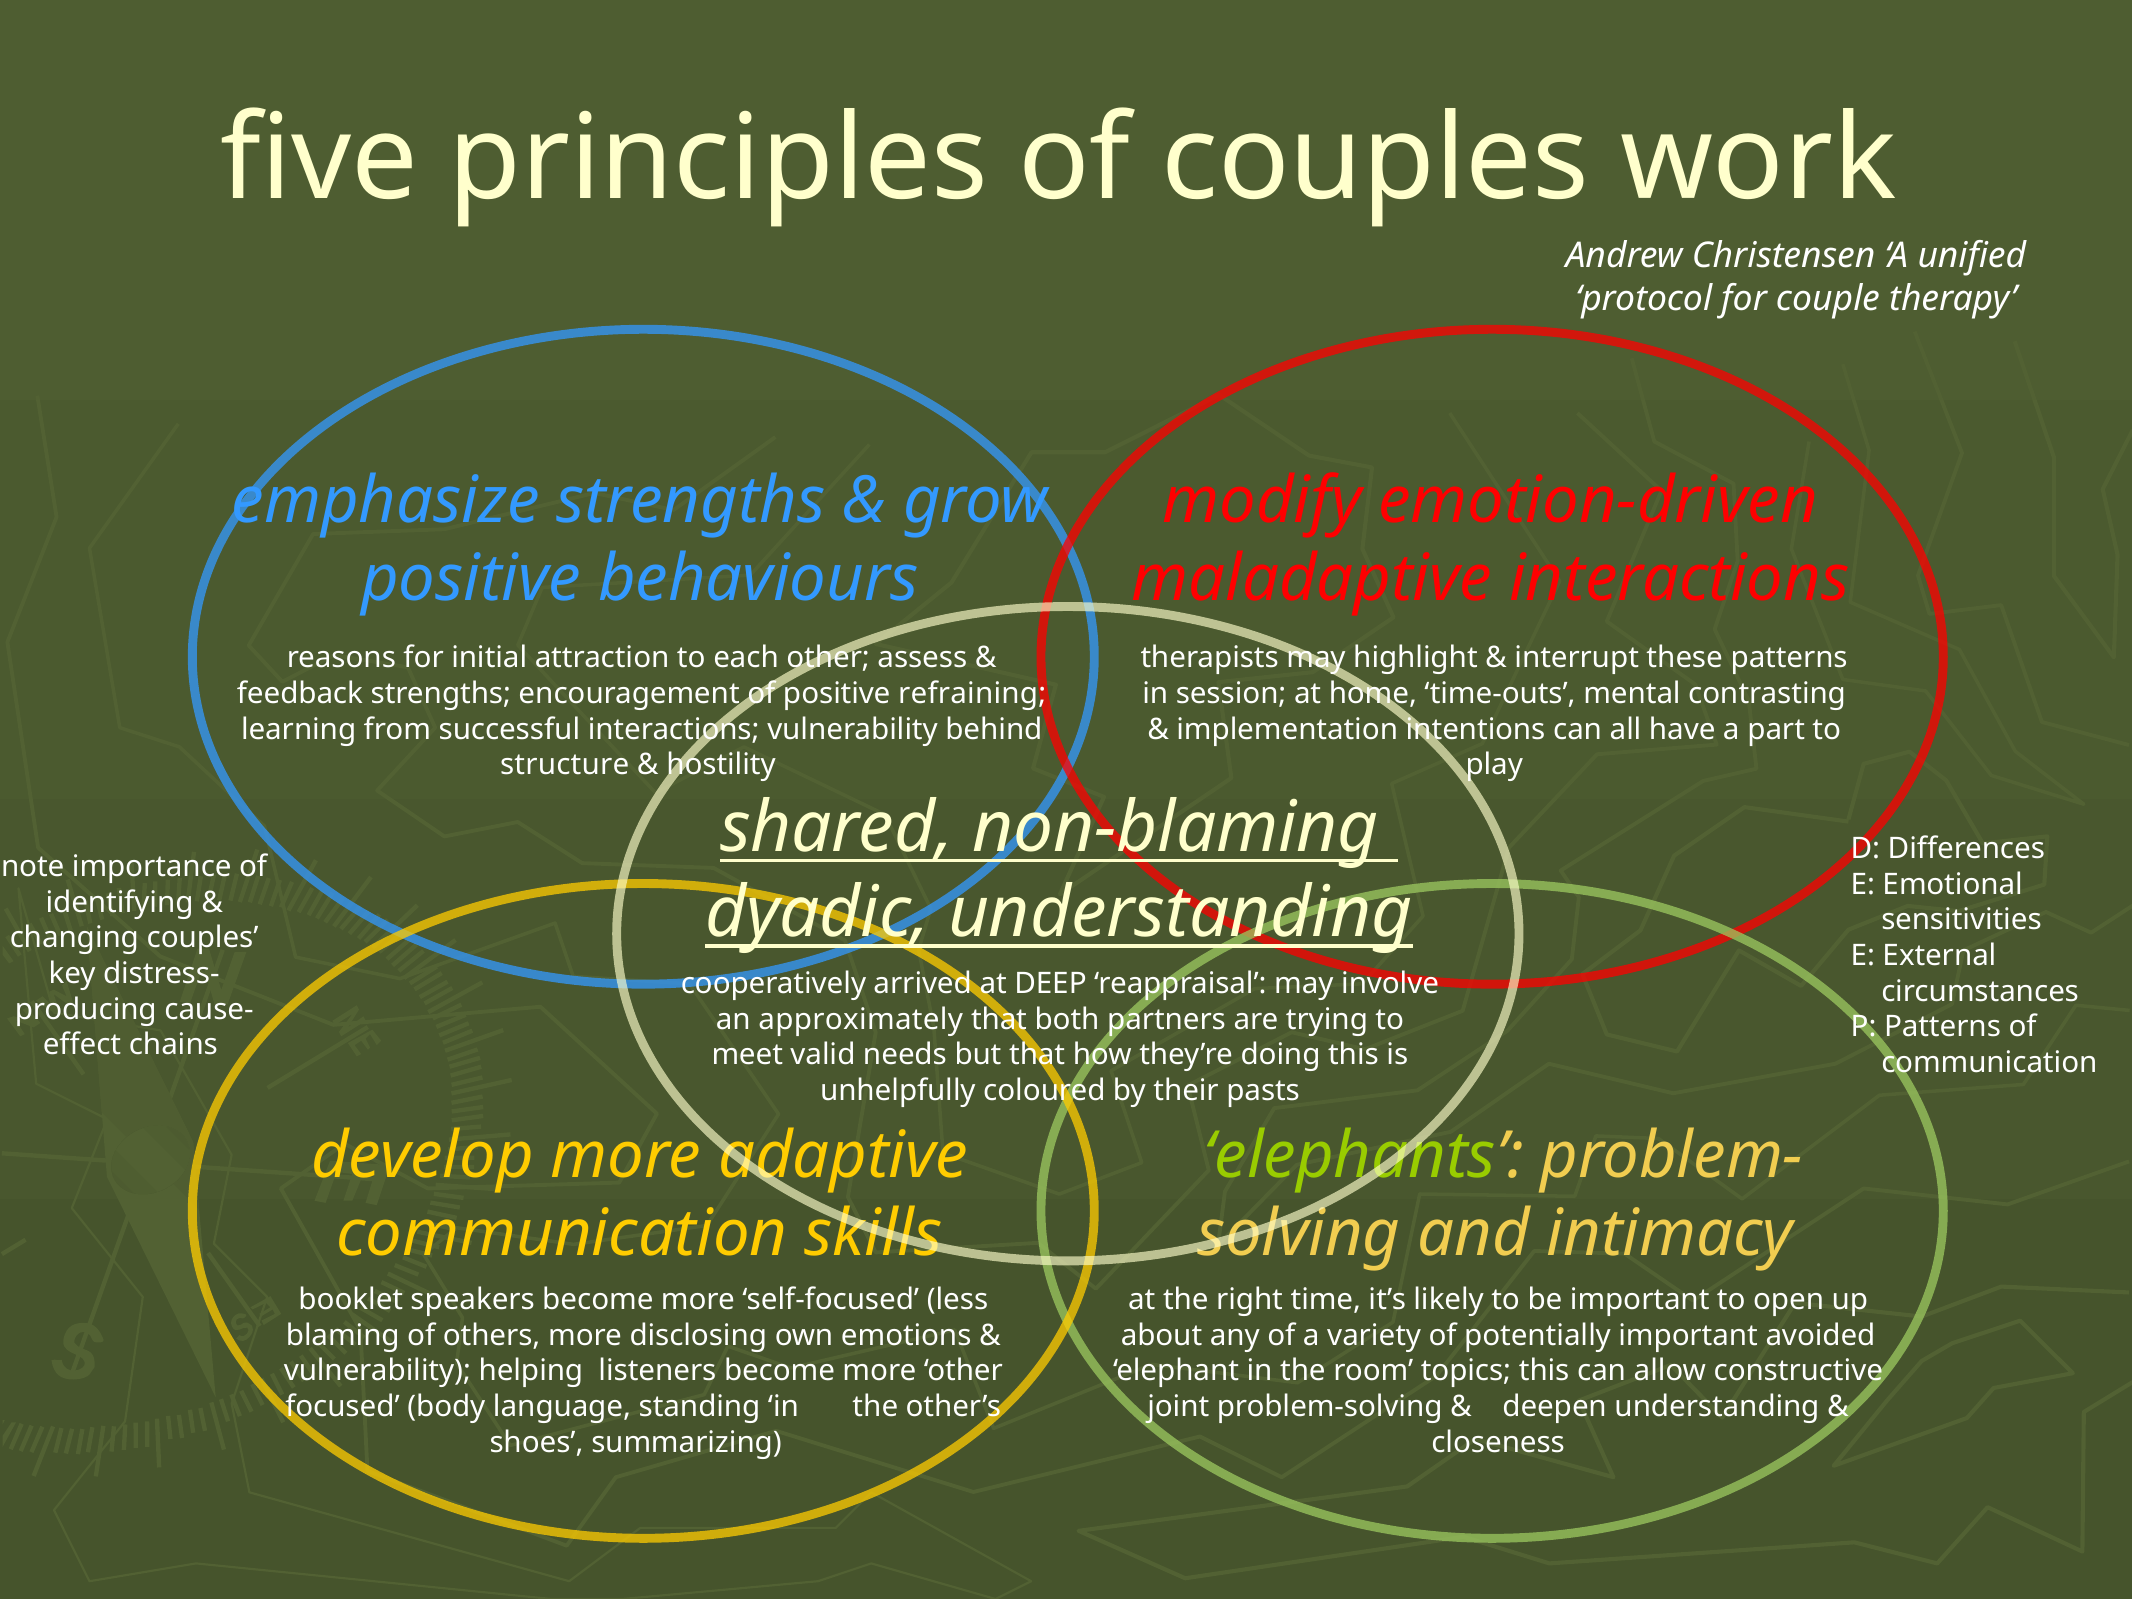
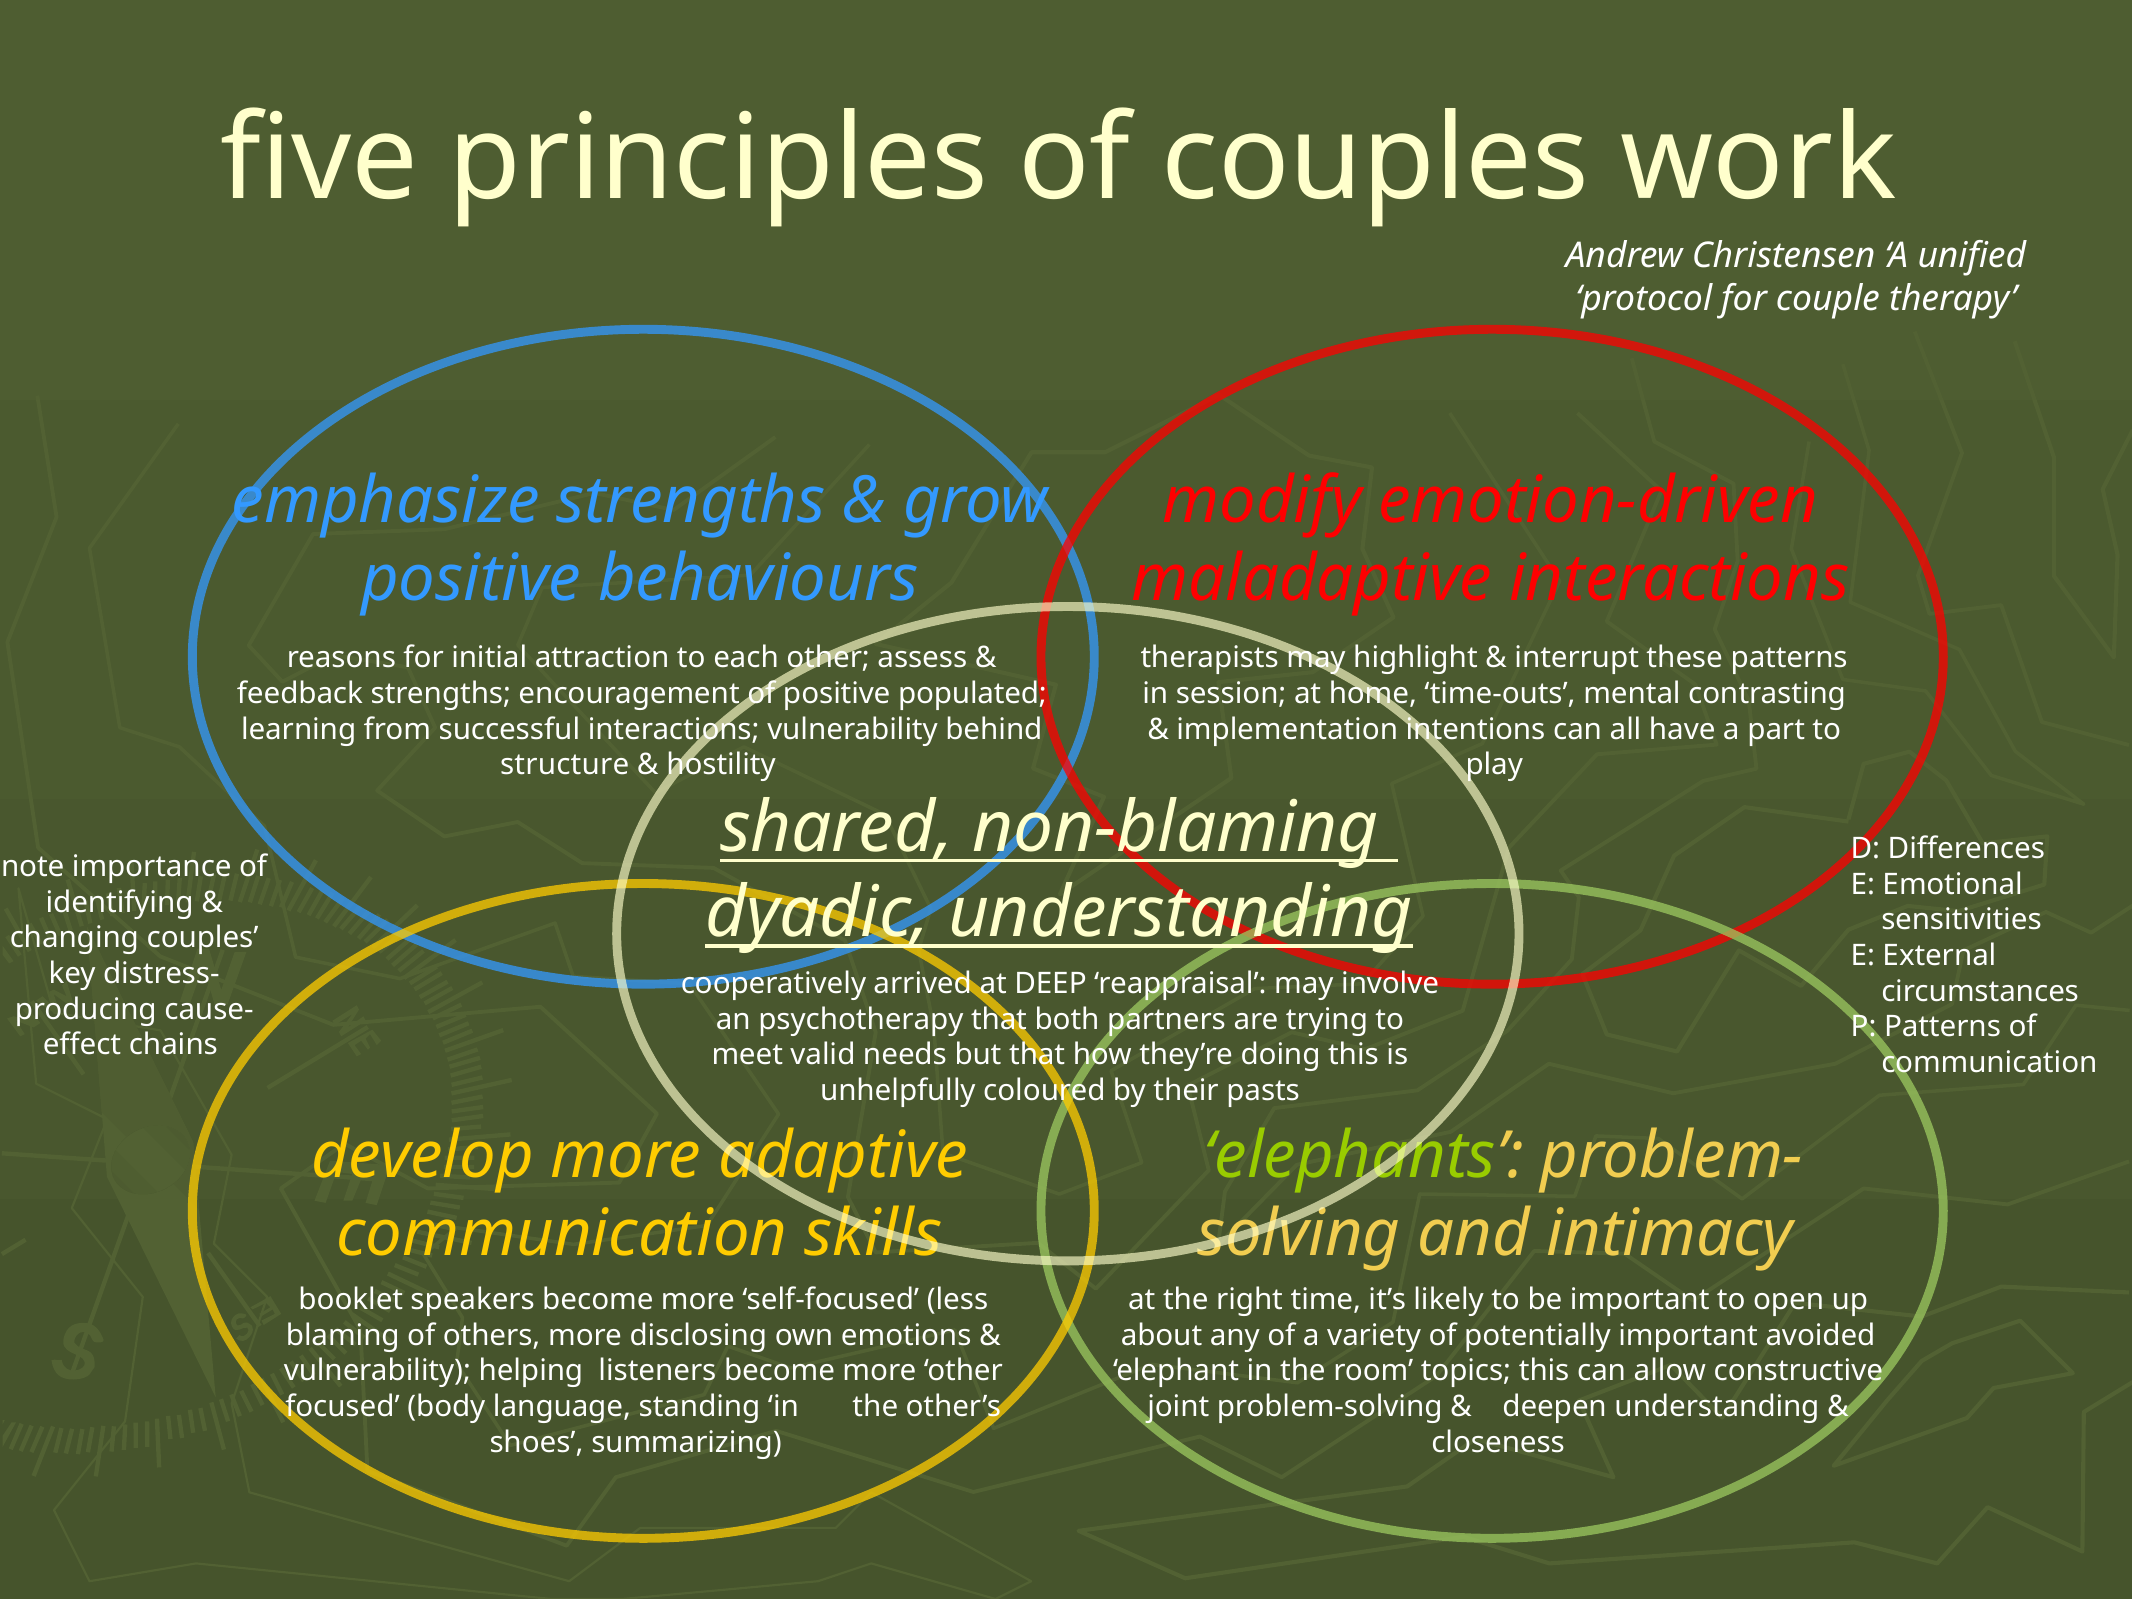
refraining: refraining -> populated
approximately: approximately -> psychotherapy
